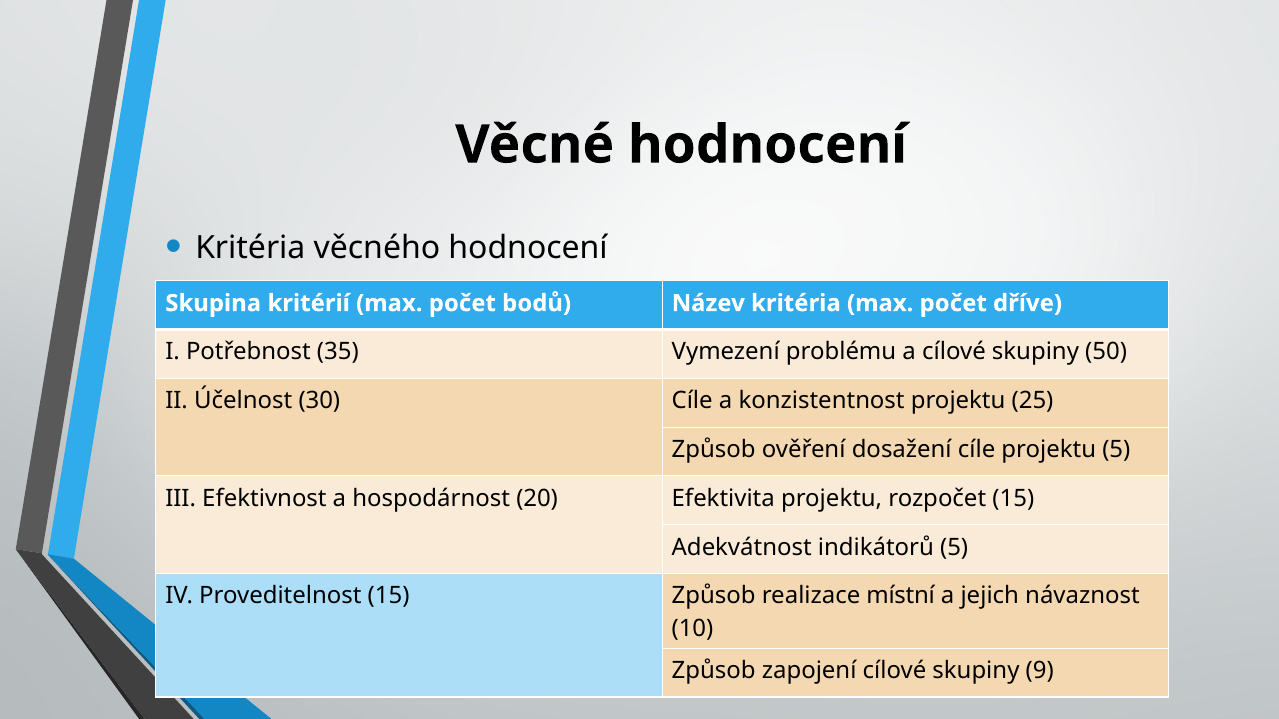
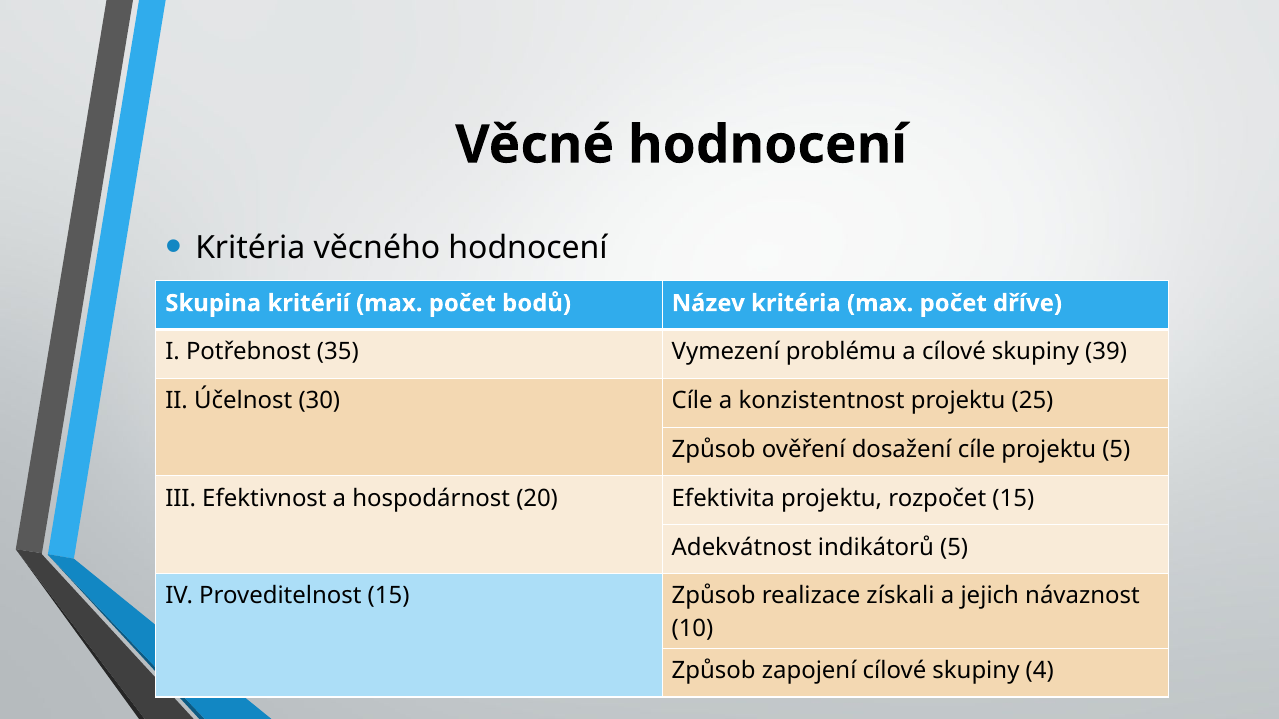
50: 50 -> 39
místní: místní -> získali
9: 9 -> 4
